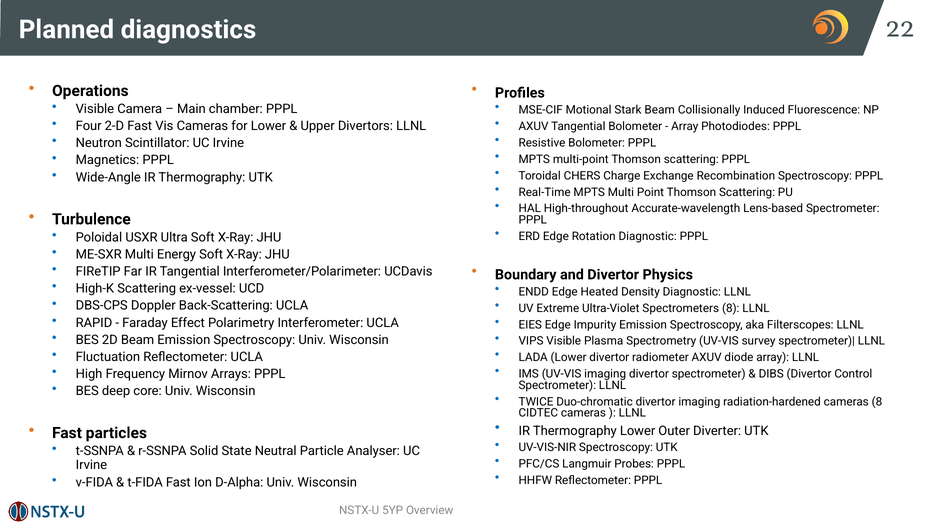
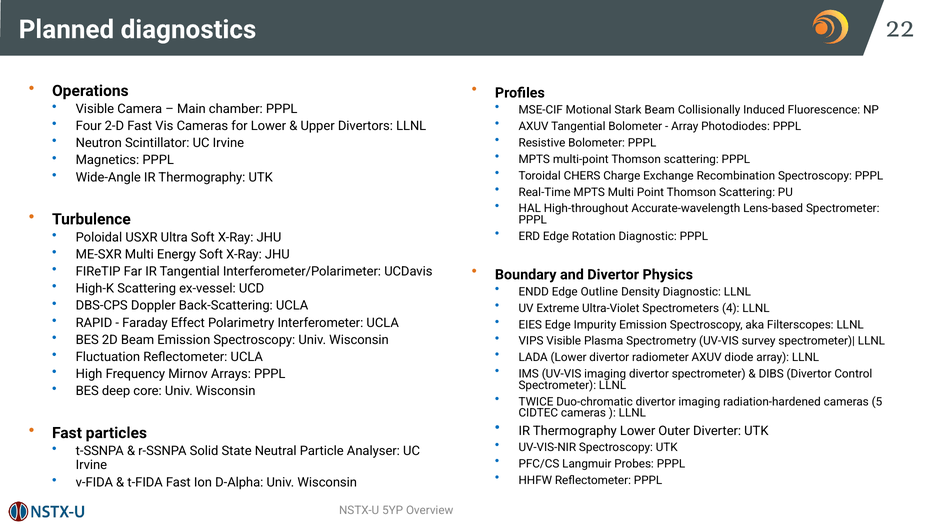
Heated: Heated -> Outline
Spectrometers 8: 8 -> 4
cameras 8: 8 -> 5
